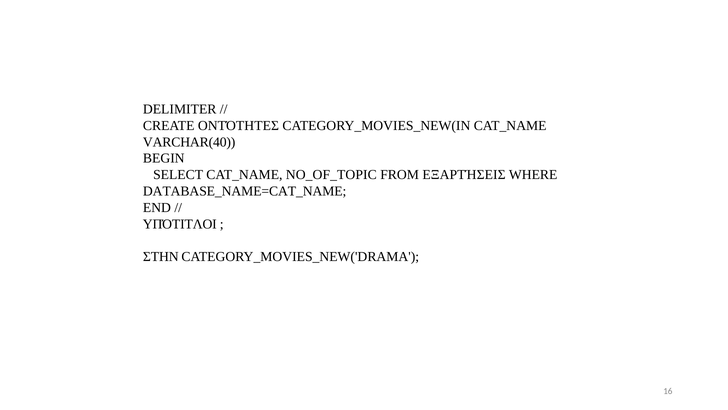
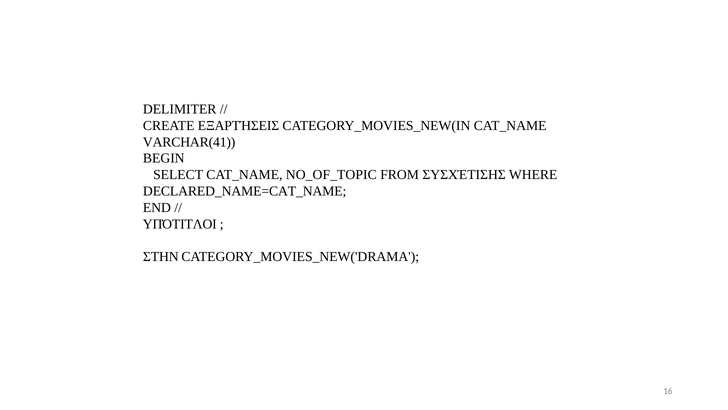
ΟΝΤΌΤΗΤΕΣ: ΟΝΤΌΤΗΤΕΣ -> ΕΞΑΡΤΉΣΕΙΣ
VARCHAR(40: VARCHAR(40 -> VARCHAR(41
ΕΞΑΡΤΉΣΕΙΣ: ΕΞΑΡΤΉΣΕΙΣ -> ΣΥΣΧΈΤΙΣΗΣ
DATABASE_NAME=CAT_NAME: DATABASE_NAME=CAT_NAME -> DECLARED_NAME=CAT_NAME
